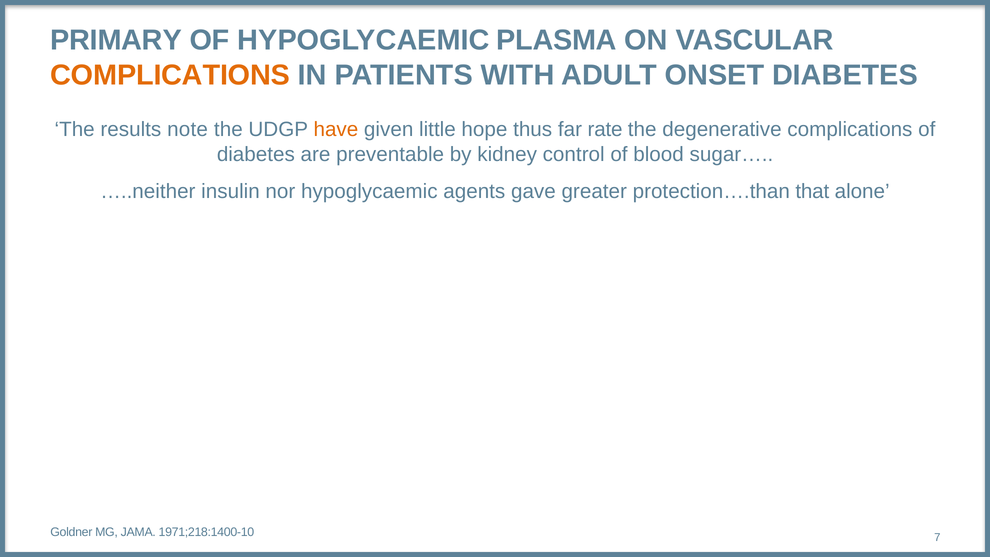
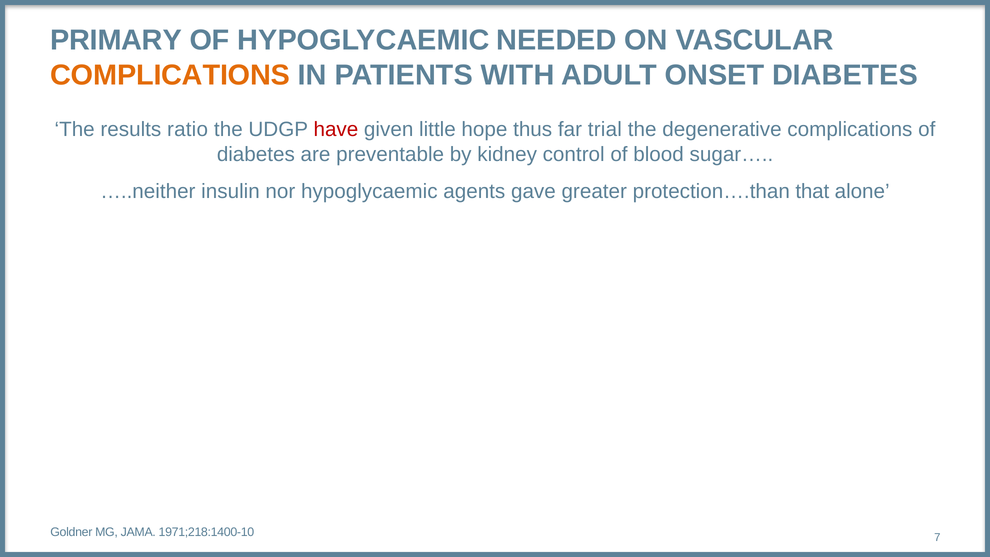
PLASMA: PLASMA -> NEEDED
note: note -> ratio
have colour: orange -> red
rate: rate -> trial
